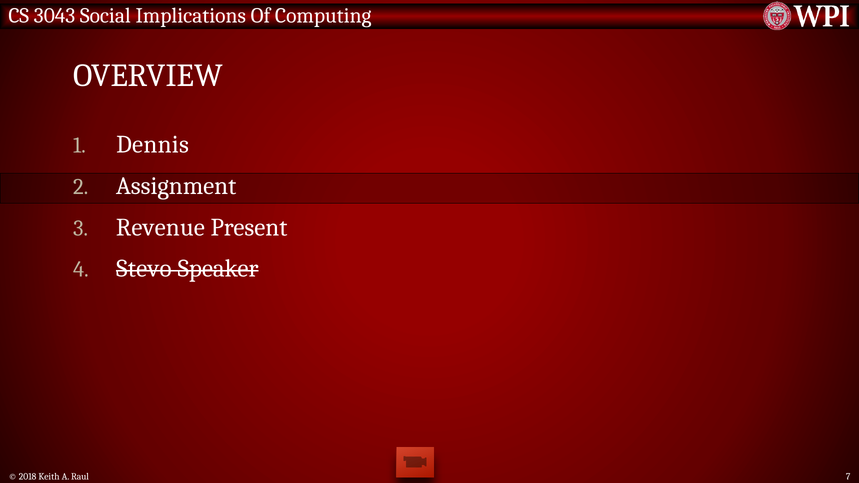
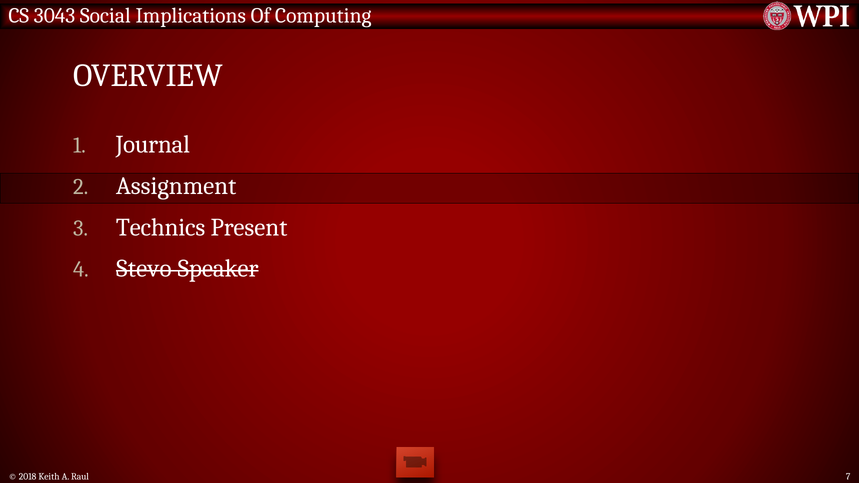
Dennis: Dennis -> Journal
Revenue: Revenue -> Technics
